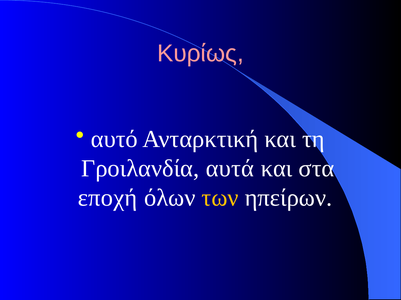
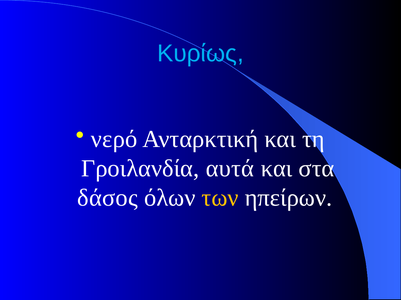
Κυρίως colour: pink -> light blue
αυτό: αυτό -> νερό
εποχή: εποχή -> δάσος
